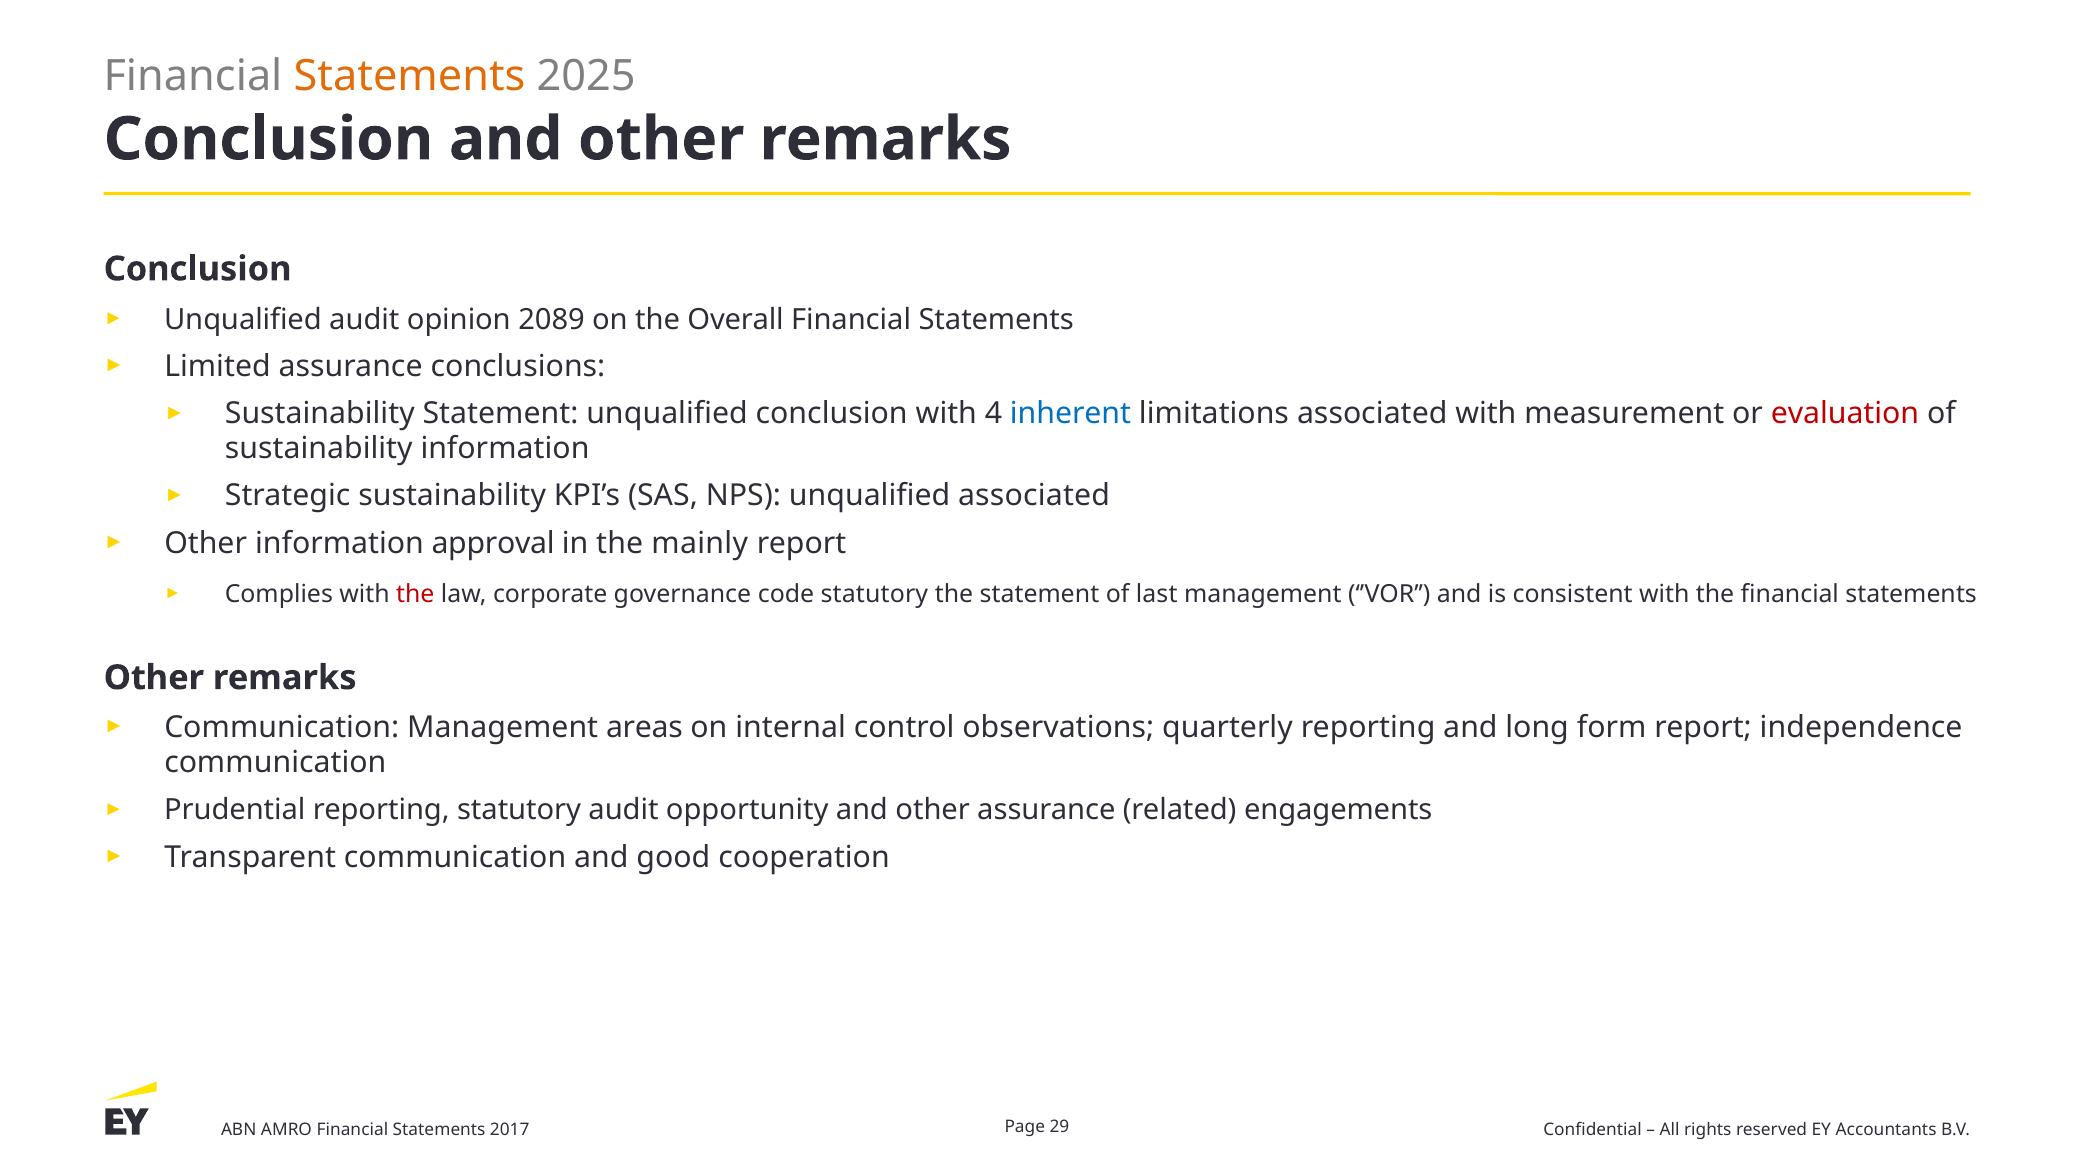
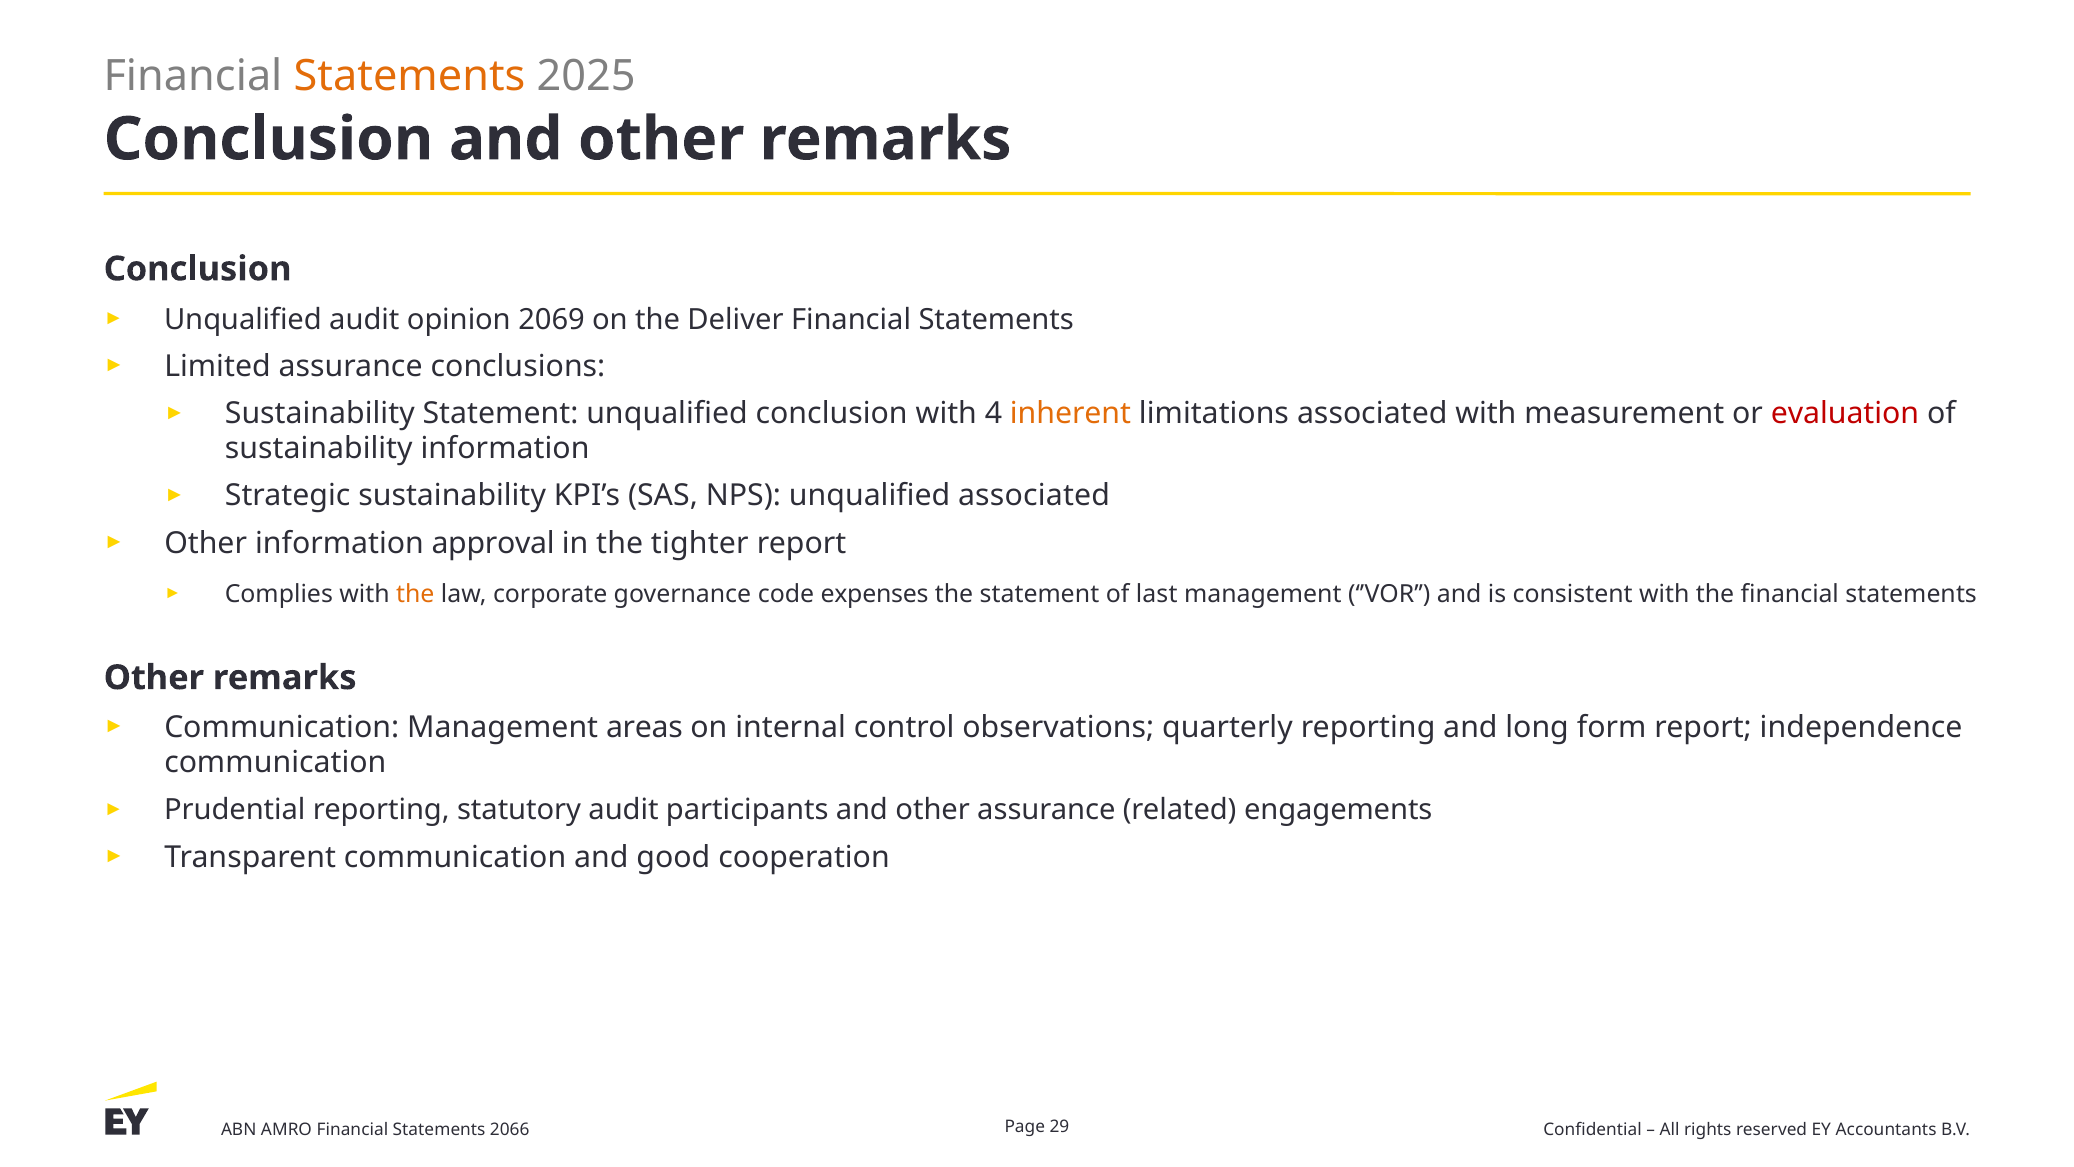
2089: 2089 -> 2069
Overall: Overall -> Deliver
inherent colour: blue -> orange
mainly: mainly -> tighter
the at (415, 594) colour: red -> orange
code statutory: statutory -> expenses
opportunity: opportunity -> participants
2017: 2017 -> 2066
